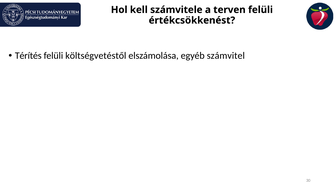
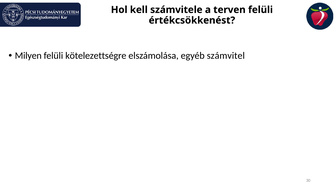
Térítés: Térítés -> Milyen
költségvetéstől: költségvetéstől -> kötelezettségre
